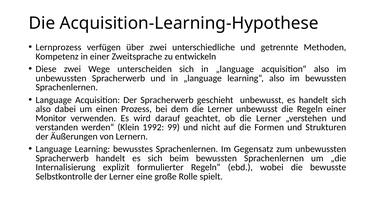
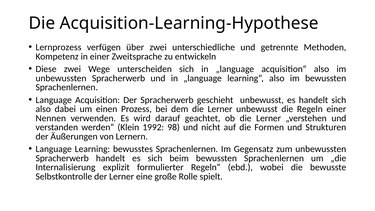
Monitor: Monitor -> Nennen
99: 99 -> 98
